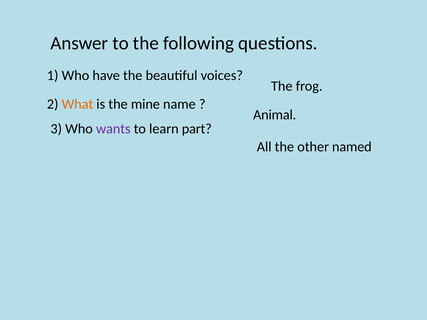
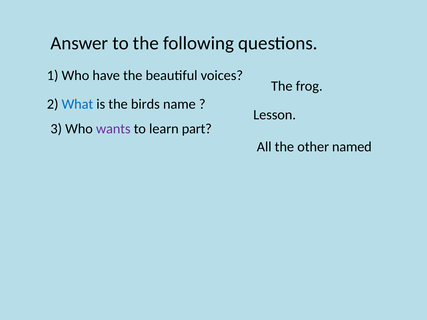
What colour: orange -> blue
mine: mine -> birds
Animal: Animal -> Lesson
